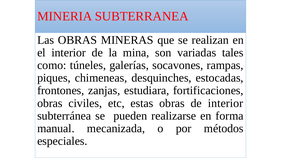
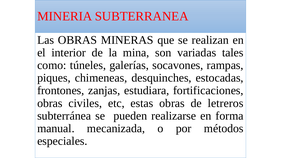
de interior: interior -> letreros
